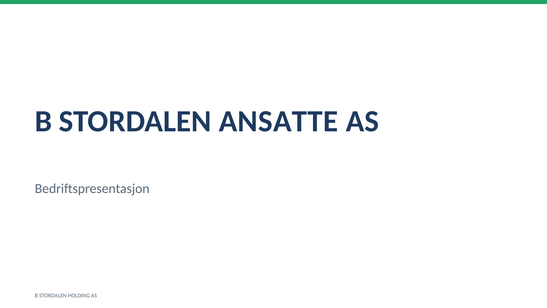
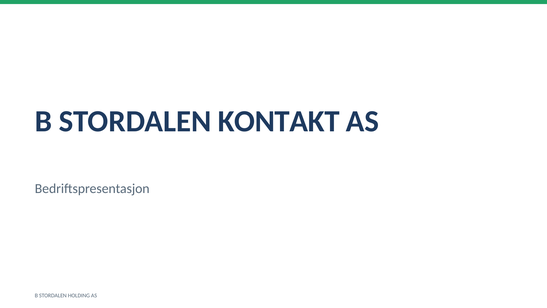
ANSATTE: ANSATTE -> KONTAKT
